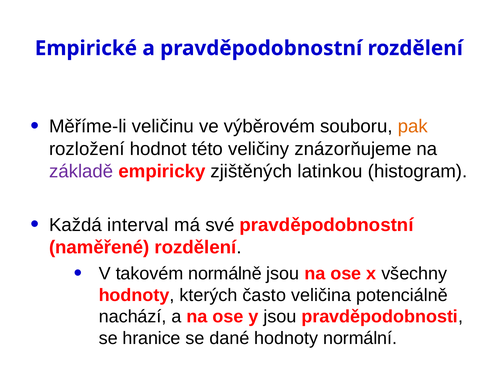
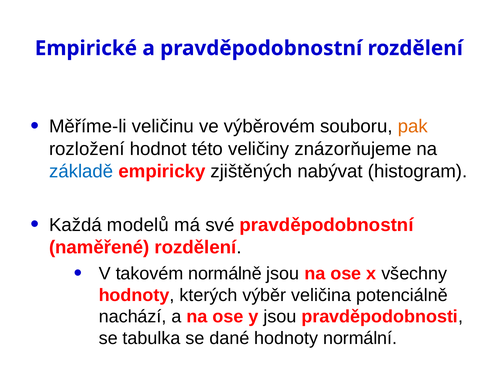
základě colour: purple -> blue
latinkou: latinkou -> nabývat
interval: interval -> modelů
často: často -> výběr
hranice: hranice -> tabulka
